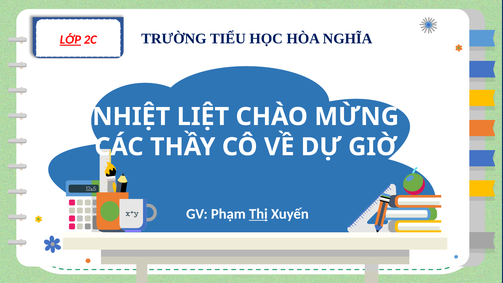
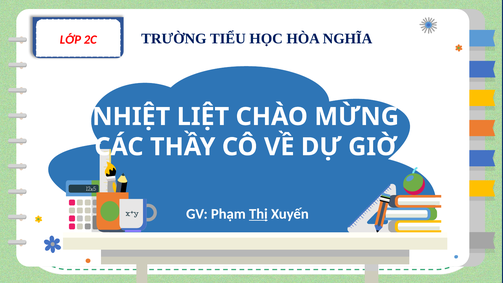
LỚP underline: present -> none
